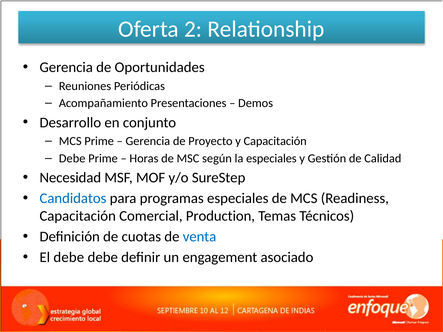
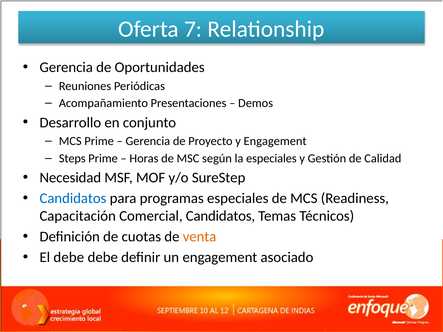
2: 2 -> 7
y Capacitación: Capacitación -> Engagement
Debe at (72, 158): Debe -> Steps
Comercial Production: Production -> Candidatos
venta colour: blue -> orange
